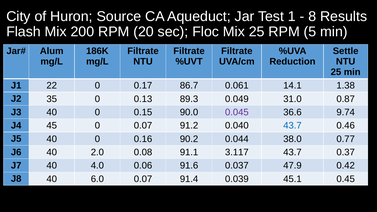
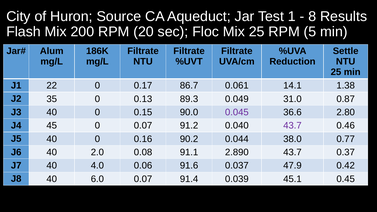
9.74: 9.74 -> 2.80
43.7 at (292, 126) colour: blue -> purple
3.117: 3.117 -> 2.890
